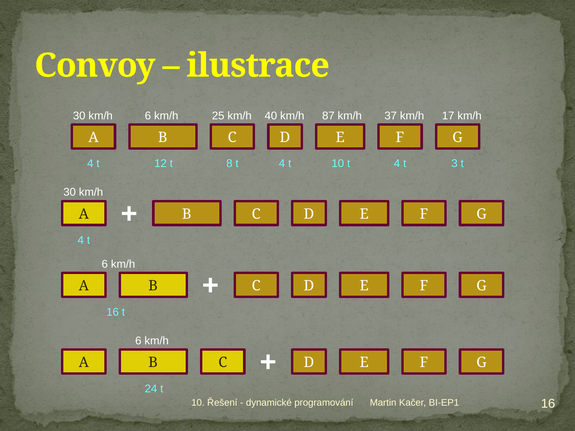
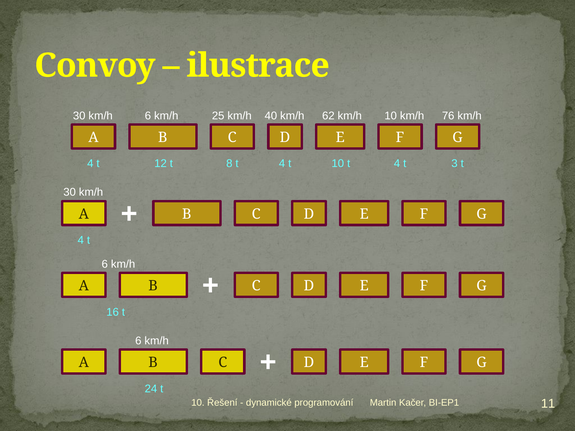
87: 87 -> 62
km/h 37: 37 -> 10
17: 17 -> 76
BI-EP1 16: 16 -> 11
